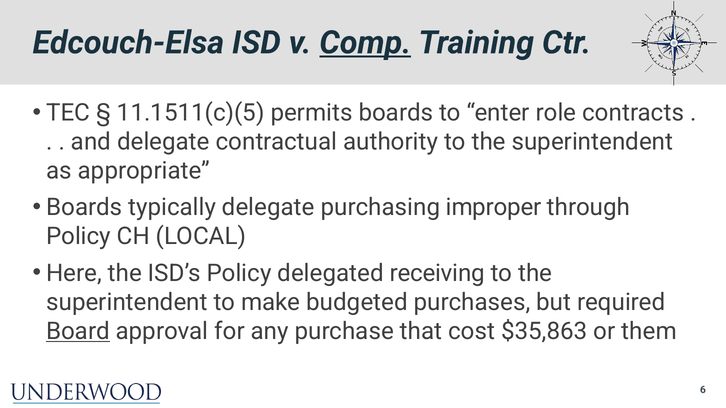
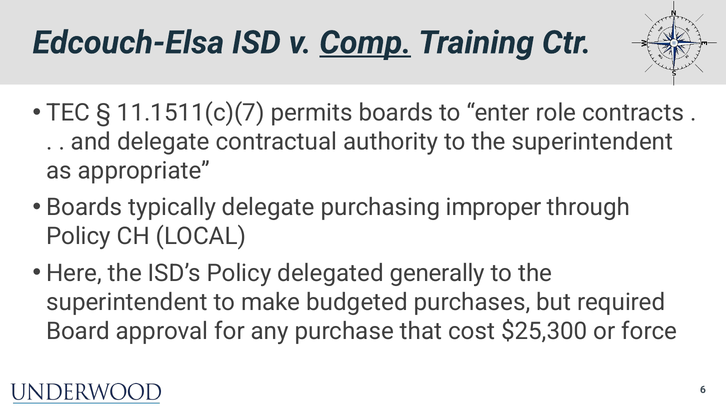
11.1511(c)(5: 11.1511(c)(5 -> 11.1511(c)(7
receiving: receiving -> generally
Board underline: present -> none
$35,863: $35,863 -> $25,300
them: them -> force
